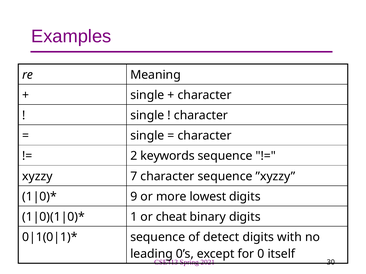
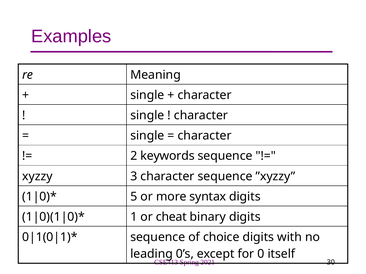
7: 7 -> 3
9: 9 -> 5
lowest: lowest -> syntax
detect: detect -> choice
